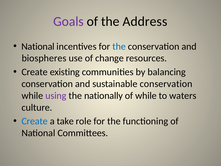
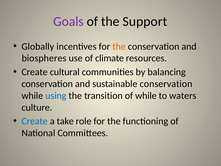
Address: Address -> Support
National at (38, 46): National -> Globally
the at (119, 46) colour: blue -> orange
change: change -> climate
existing: existing -> cultural
using colour: purple -> blue
nationally: nationally -> transition
